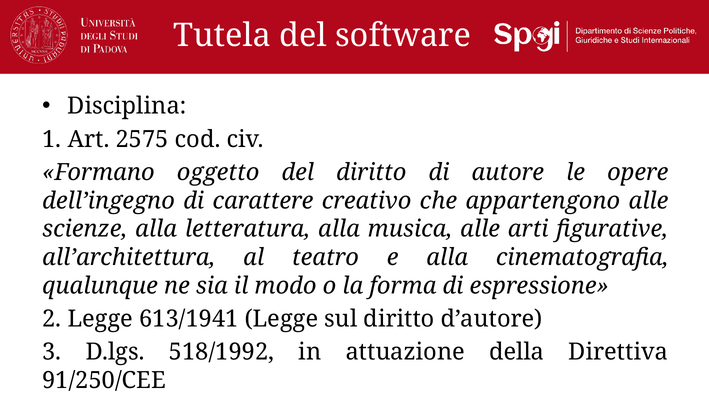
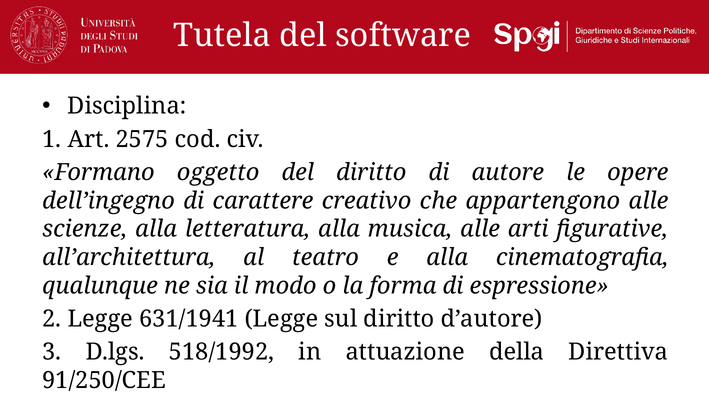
613/1941: 613/1941 -> 631/1941
